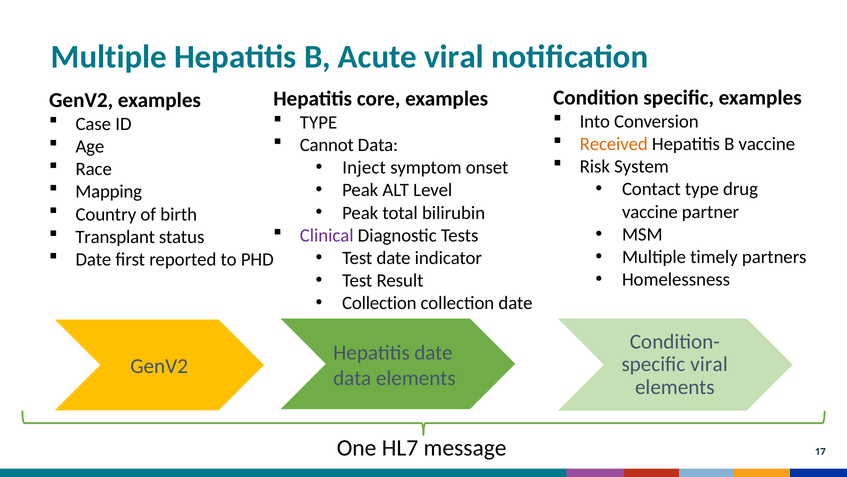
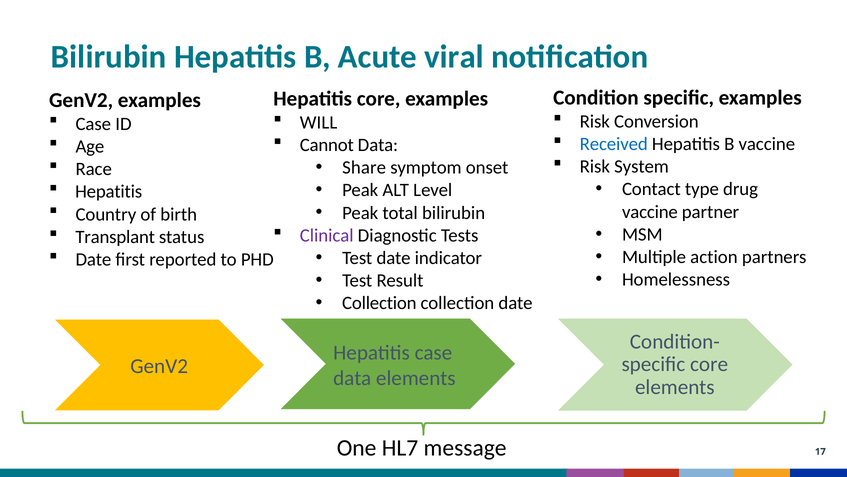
Multiple at (109, 57): Multiple -> Bilirubin
Into at (595, 121): Into -> Risk
TYPE at (319, 122): TYPE -> WILL
Received colour: orange -> blue
Inject: Inject -> Share
Mapping at (109, 191): Mapping -> Hepatitis
timely: timely -> action
Hepatitis date: date -> case
specific viral: viral -> core
